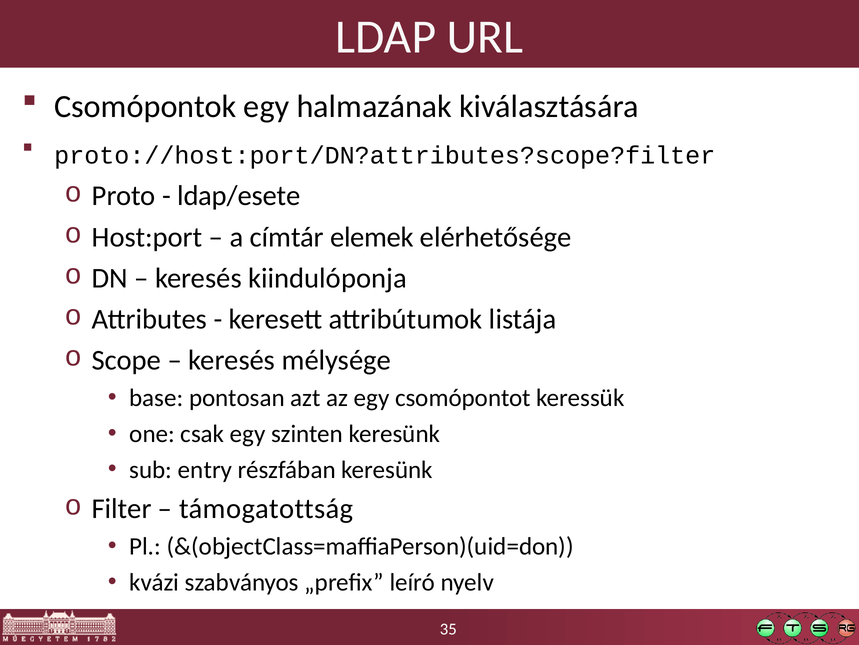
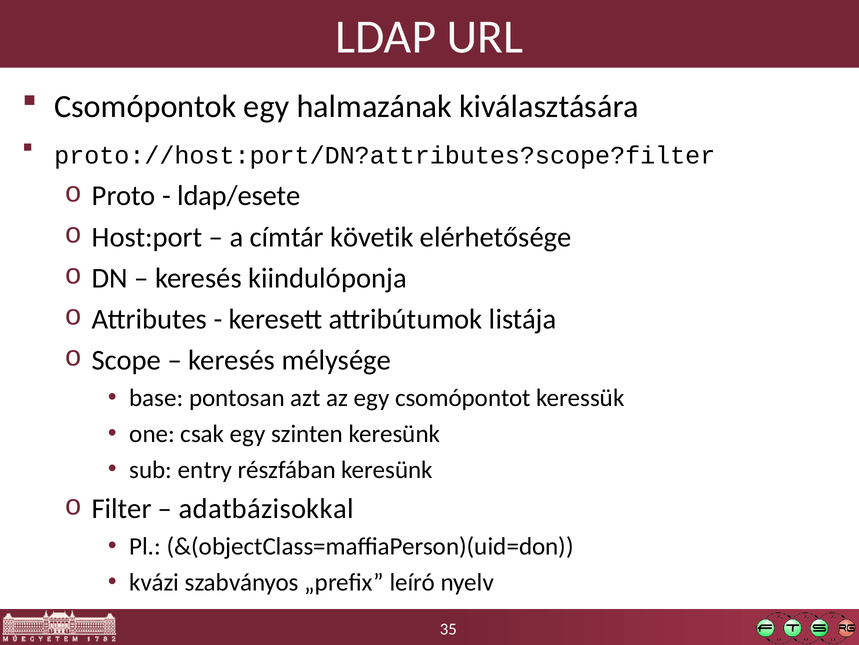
elemek: elemek -> követik
támogatottság: támogatottság -> adatbázisokkal
